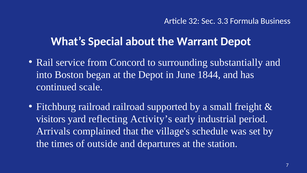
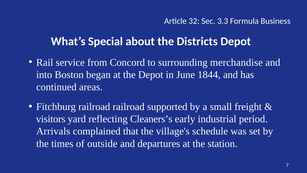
Warrant: Warrant -> Districts
substantially: substantially -> merchandise
scale: scale -> areas
Activity’s: Activity’s -> Cleaners’s
